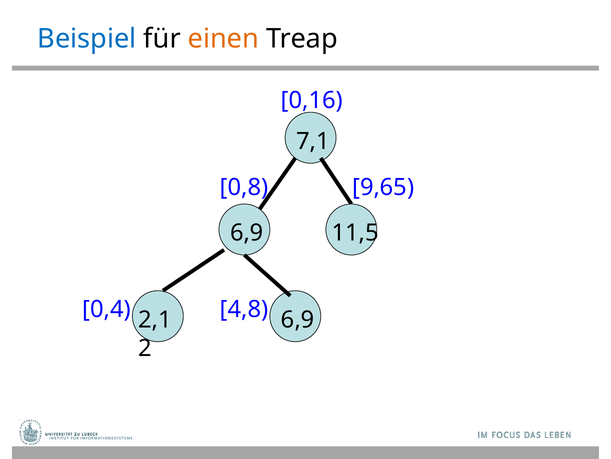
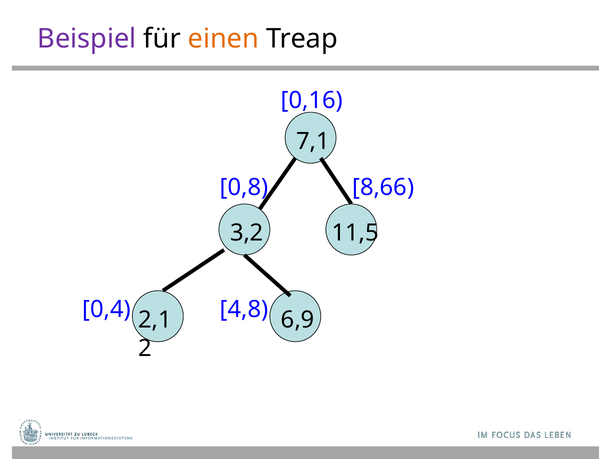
Beispiel colour: blue -> purple
9,65: 9,65 -> 8,66
6,9 at (247, 233): 6,9 -> 3,2
